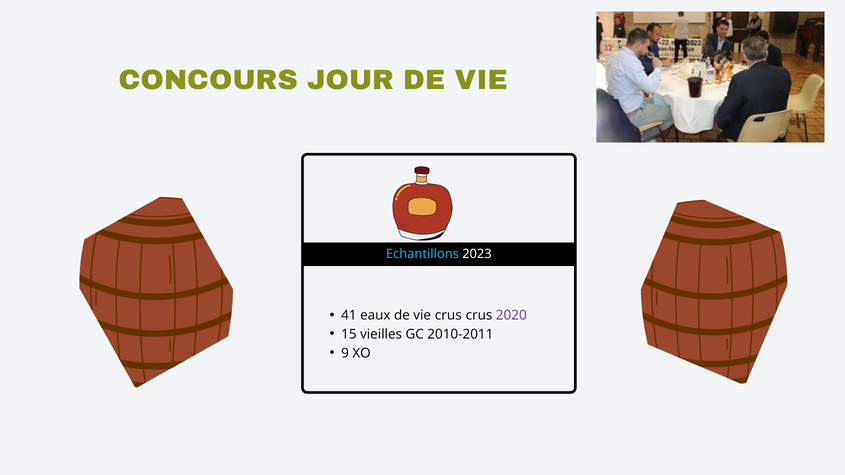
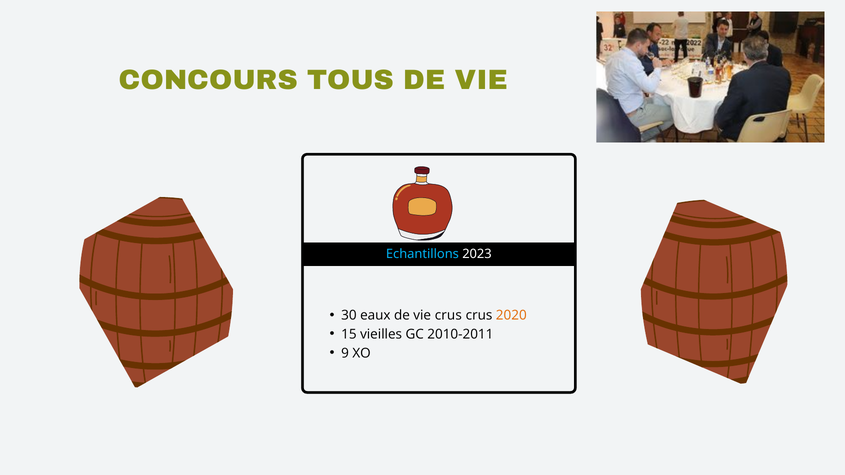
JOUR: JOUR -> TOUS
41: 41 -> 30
2020 colour: purple -> orange
